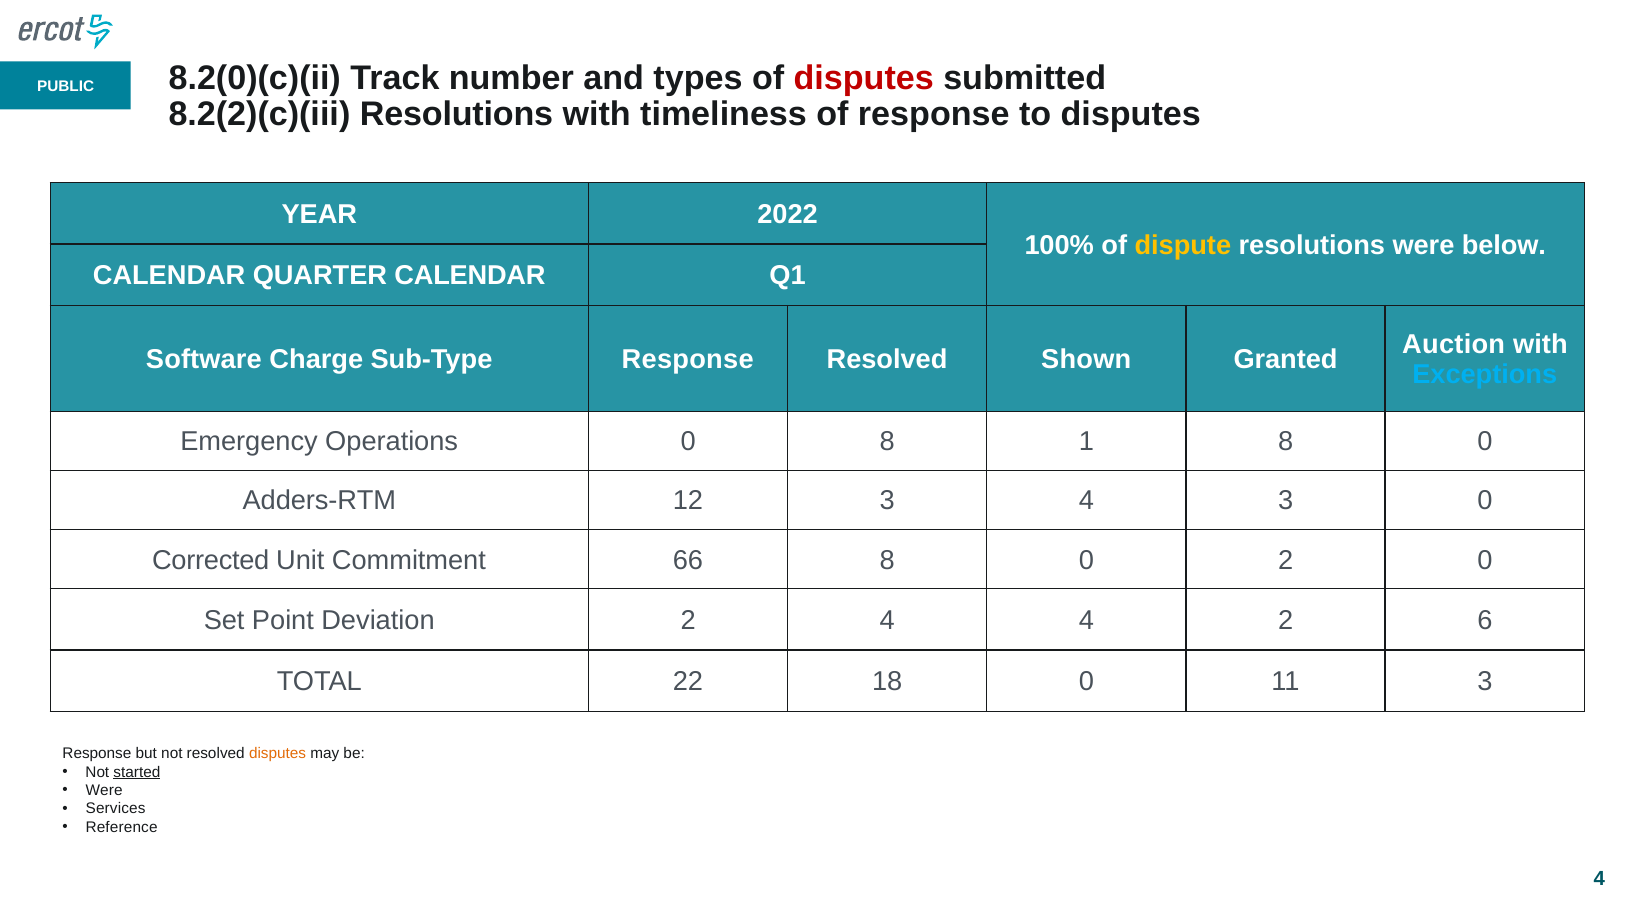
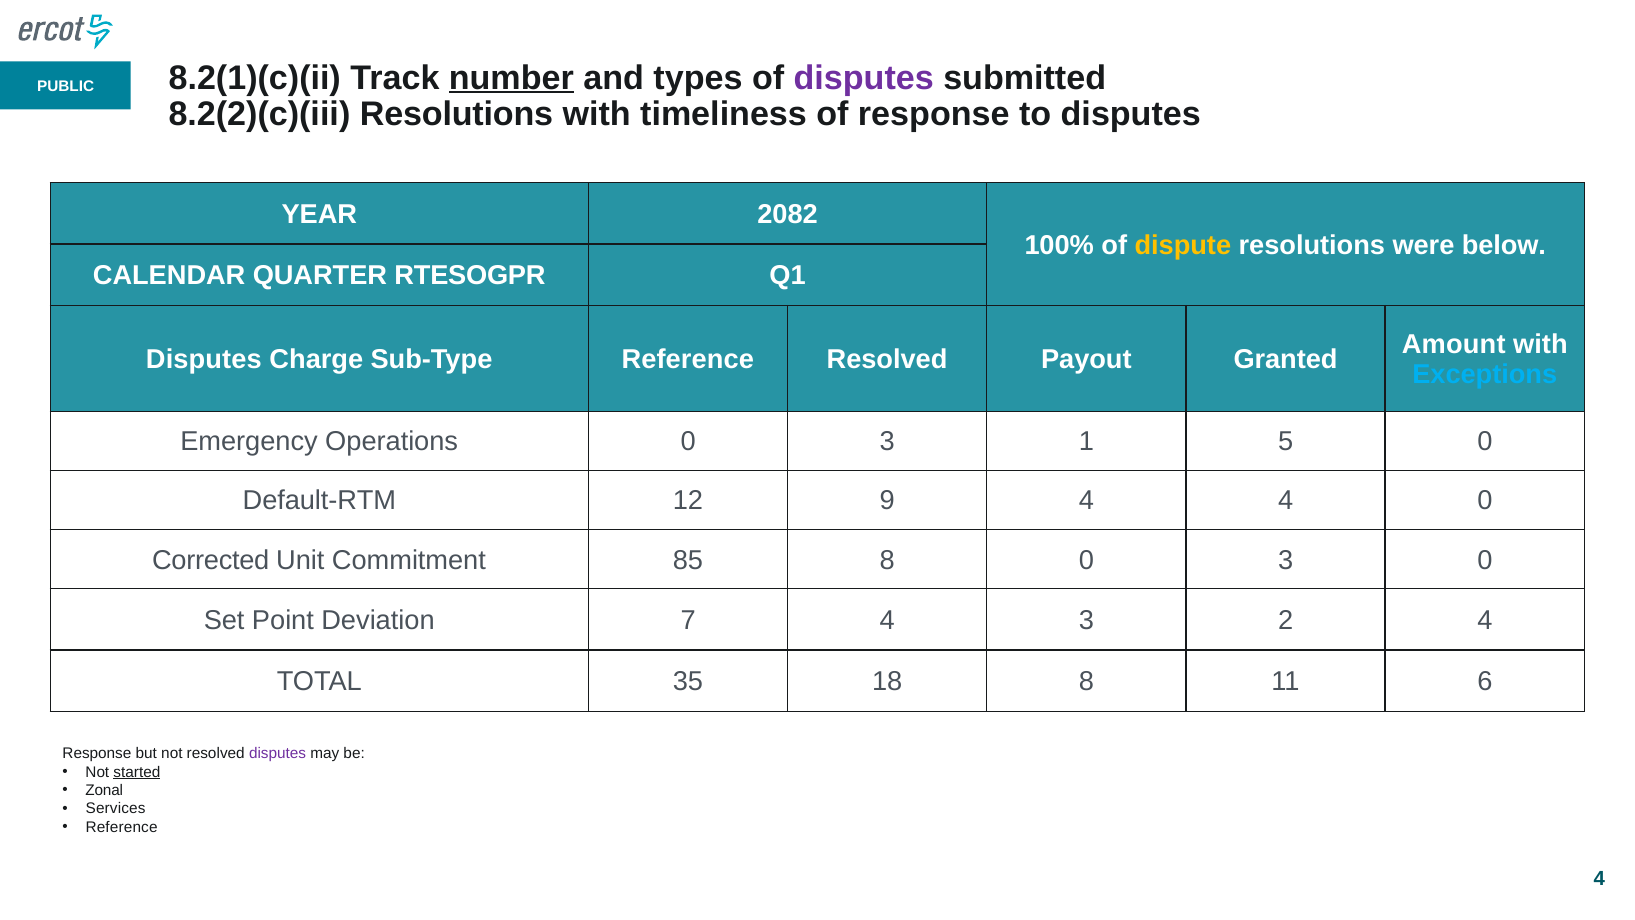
8.2(0)(c)(ii: 8.2(0)(c)(ii -> 8.2(1)(c)(ii
number underline: none -> present
disputes at (864, 78) colour: red -> purple
2022: 2022 -> 2082
QUARTER CALENDAR: CALENDAR -> RTESOGPR
Auction: Auction -> Amount
Software at (204, 359): Software -> Disputes
Sub-Type Response: Response -> Reference
Shown: Shown -> Payout
Operations 0 8: 8 -> 3
1 8: 8 -> 5
Adders-RTM: Adders-RTM -> Default-RTM
12 3: 3 -> 9
4 3: 3 -> 4
66: 66 -> 85
8 0 2: 2 -> 3
Deviation 2: 2 -> 7
4 4: 4 -> 3
2 6: 6 -> 4
22: 22 -> 35
18 0: 0 -> 8
11 3: 3 -> 6
disputes at (278, 753) colour: orange -> purple
Were at (104, 790): Were -> Zonal
